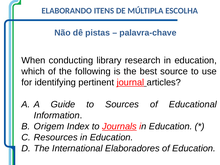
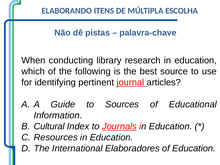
Origem: Origem -> Cultural
